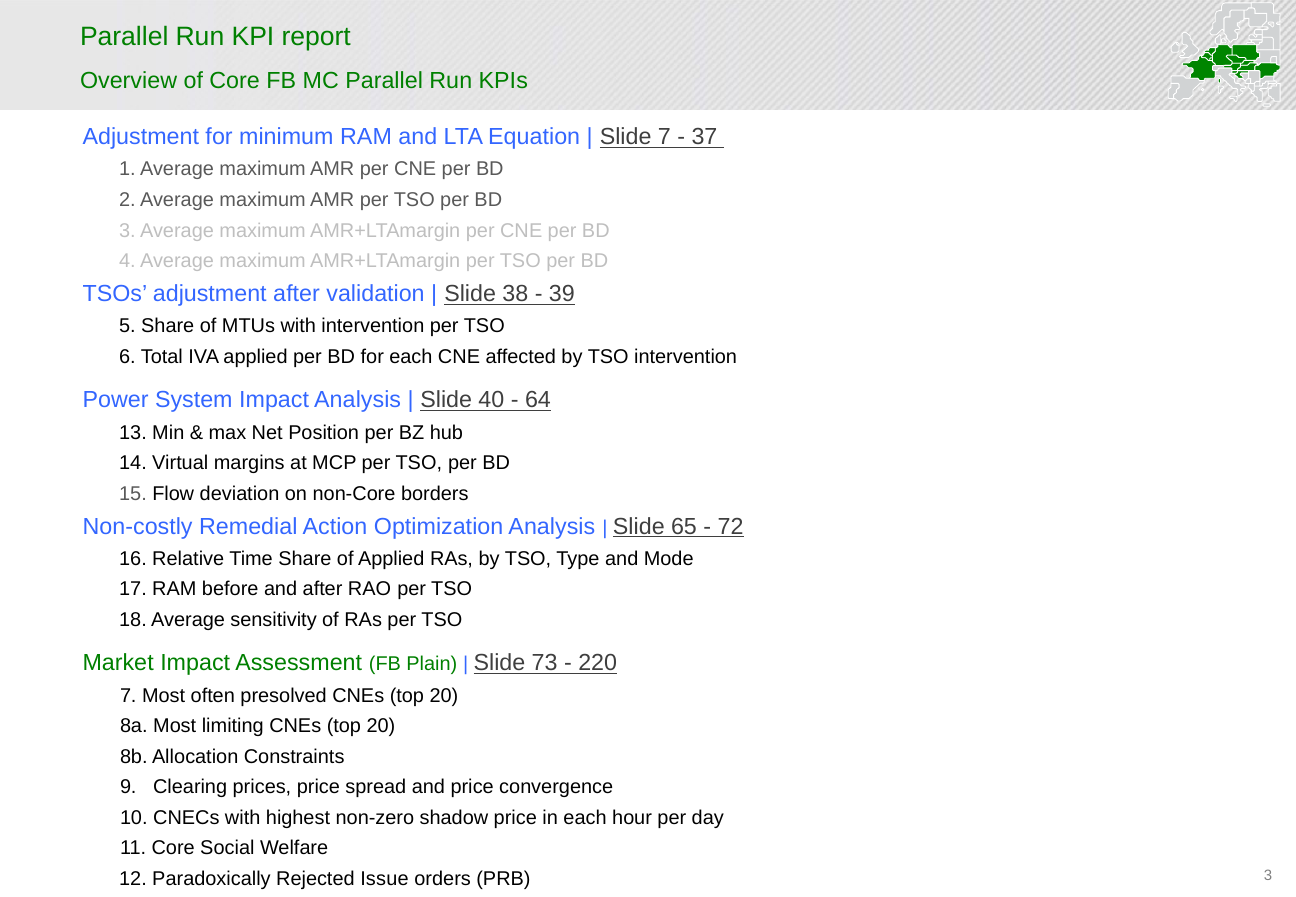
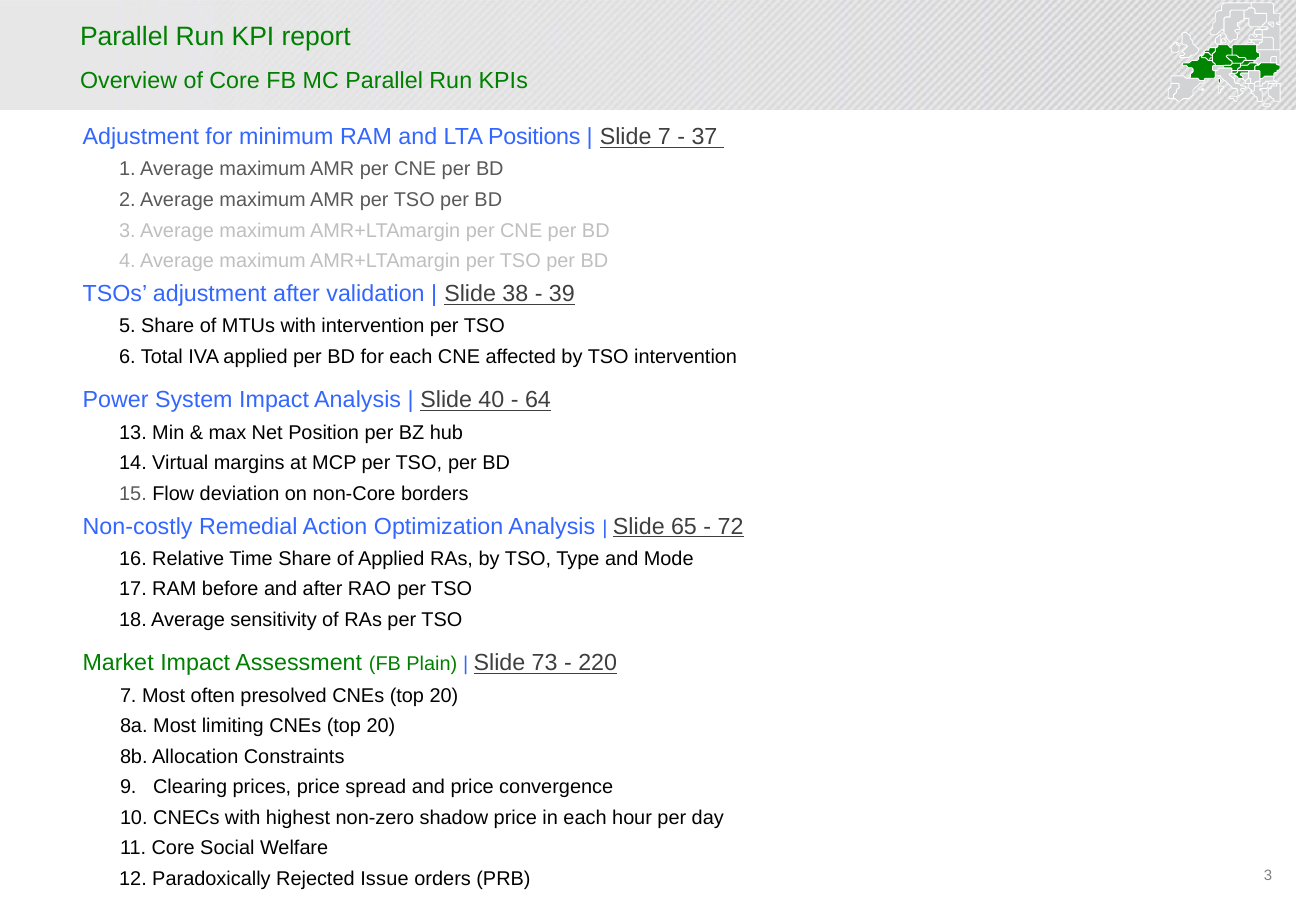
Equation: Equation -> Positions
